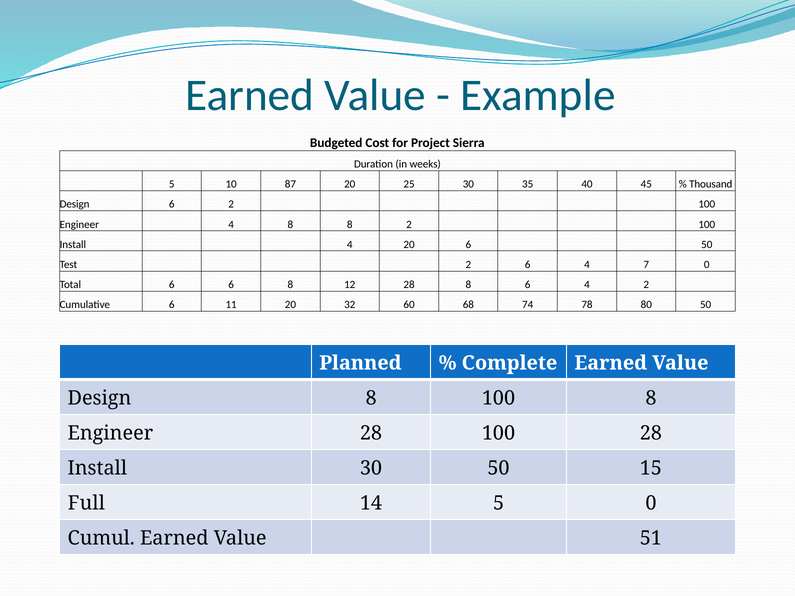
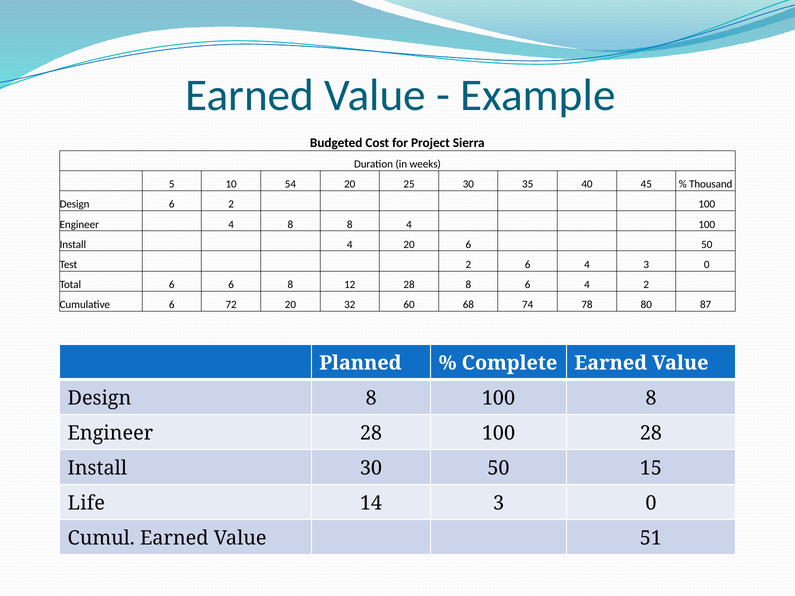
87: 87 -> 54
8 2: 2 -> 4
4 7: 7 -> 3
11: 11 -> 72
80 50: 50 -> 87
Full: Full -> Life
14 5: 5 -> 3
